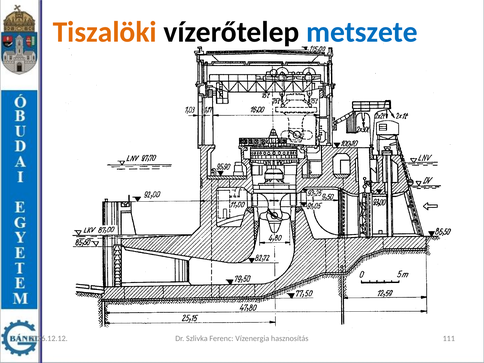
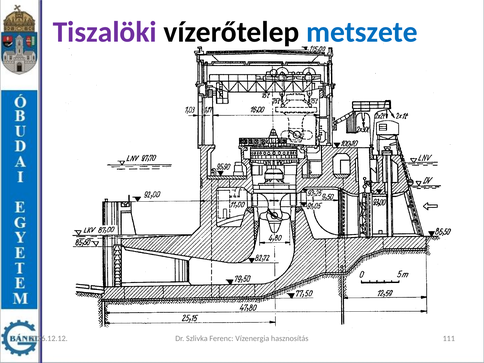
Tiszalöki colour: orange -> purple
